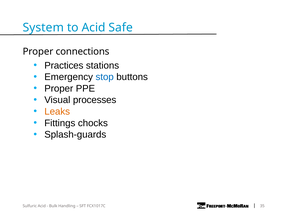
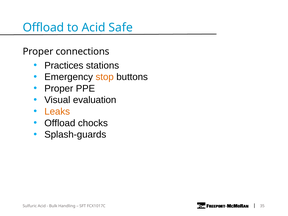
System at (43, 28): System -> Offload
stop colour: blue -> orange
processes: processes -> evaluation
Fittings at (60, 123): Fittings -> Offload
